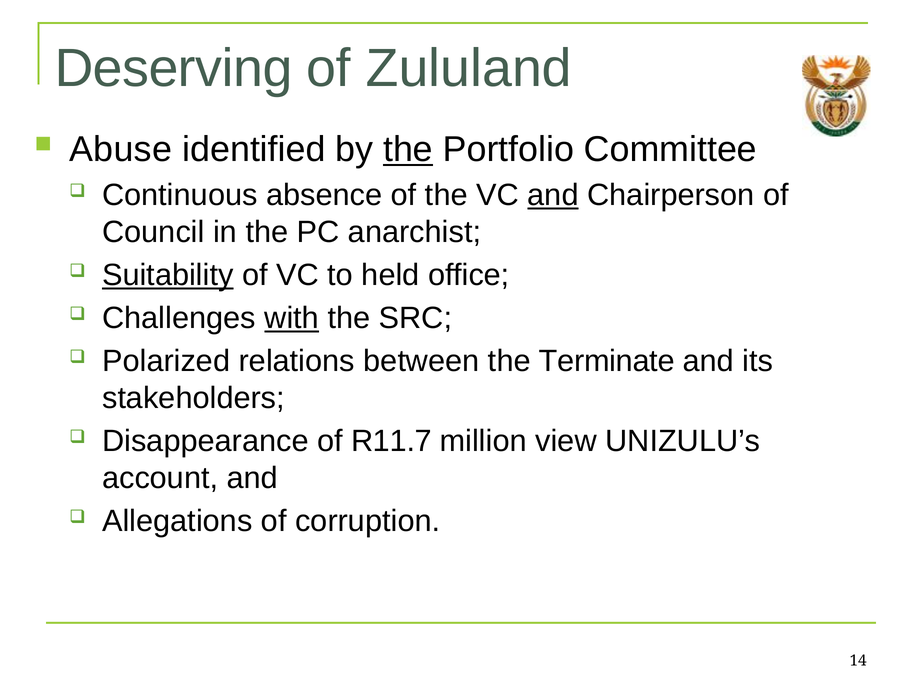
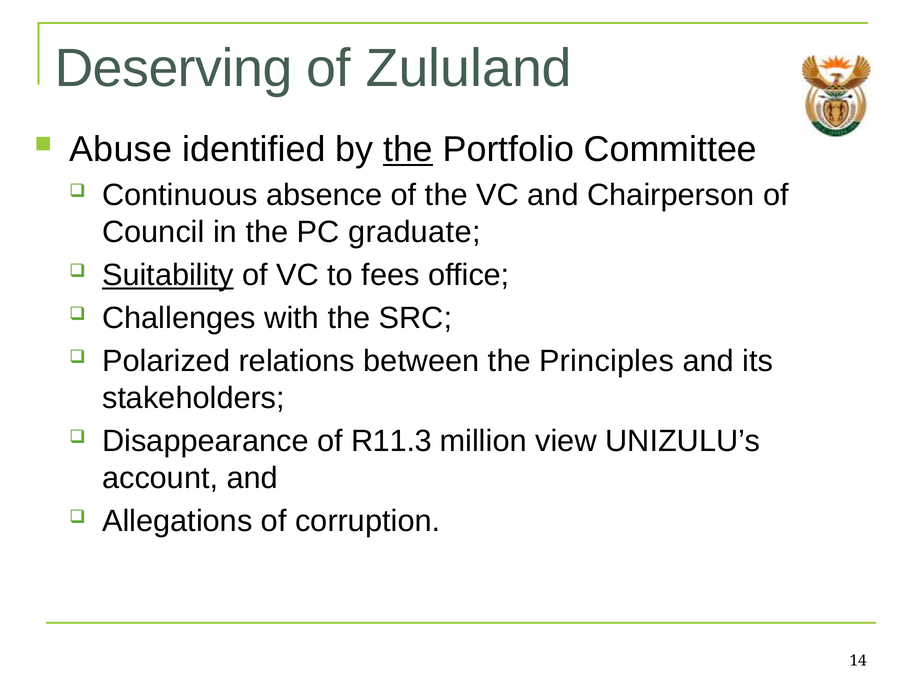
and at (553, 195) underline: present -> none
anarchist: anarchist -> graduate
held: held -> fees
with underline: present -> none
Terminate: Terminate -> Principles
R11.7: R11.7 -> R11.3
